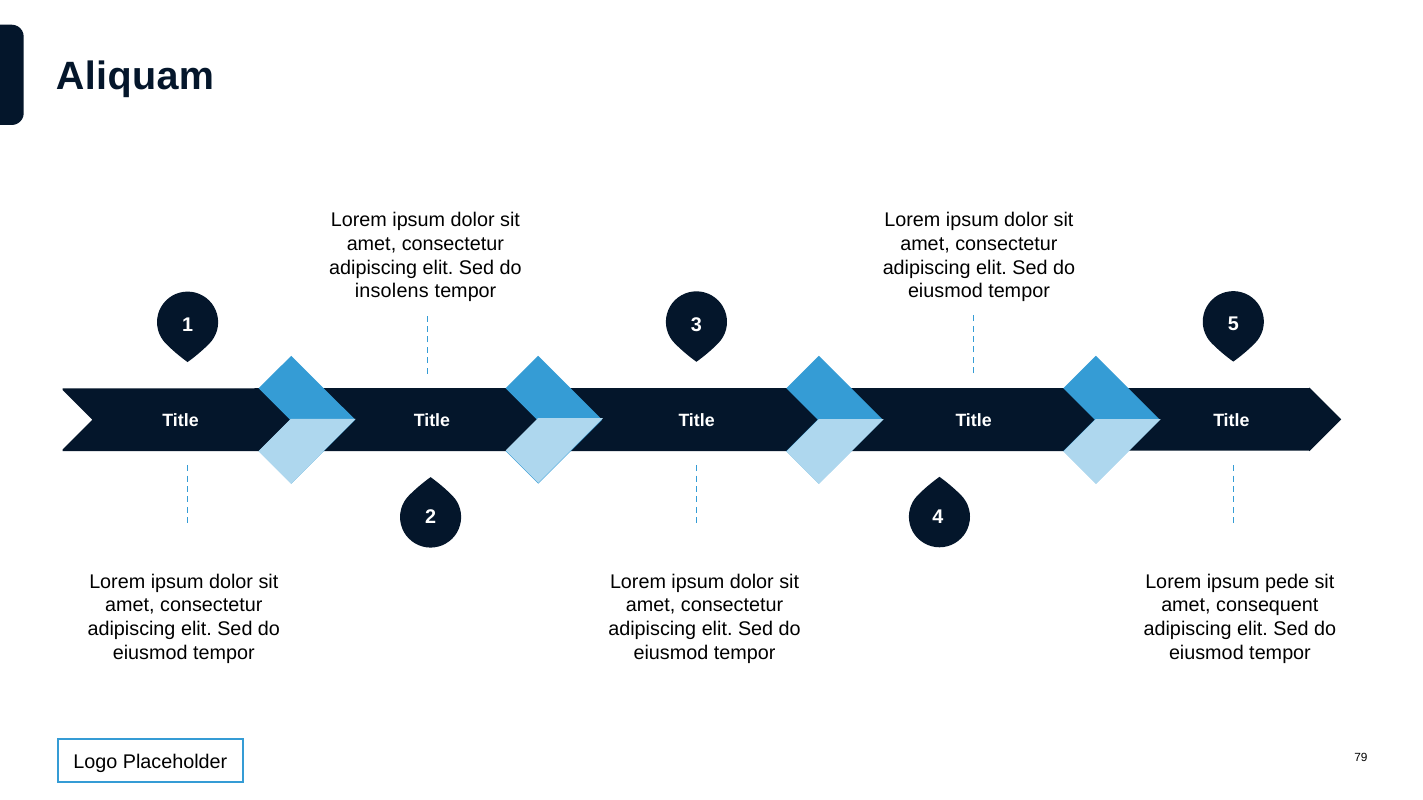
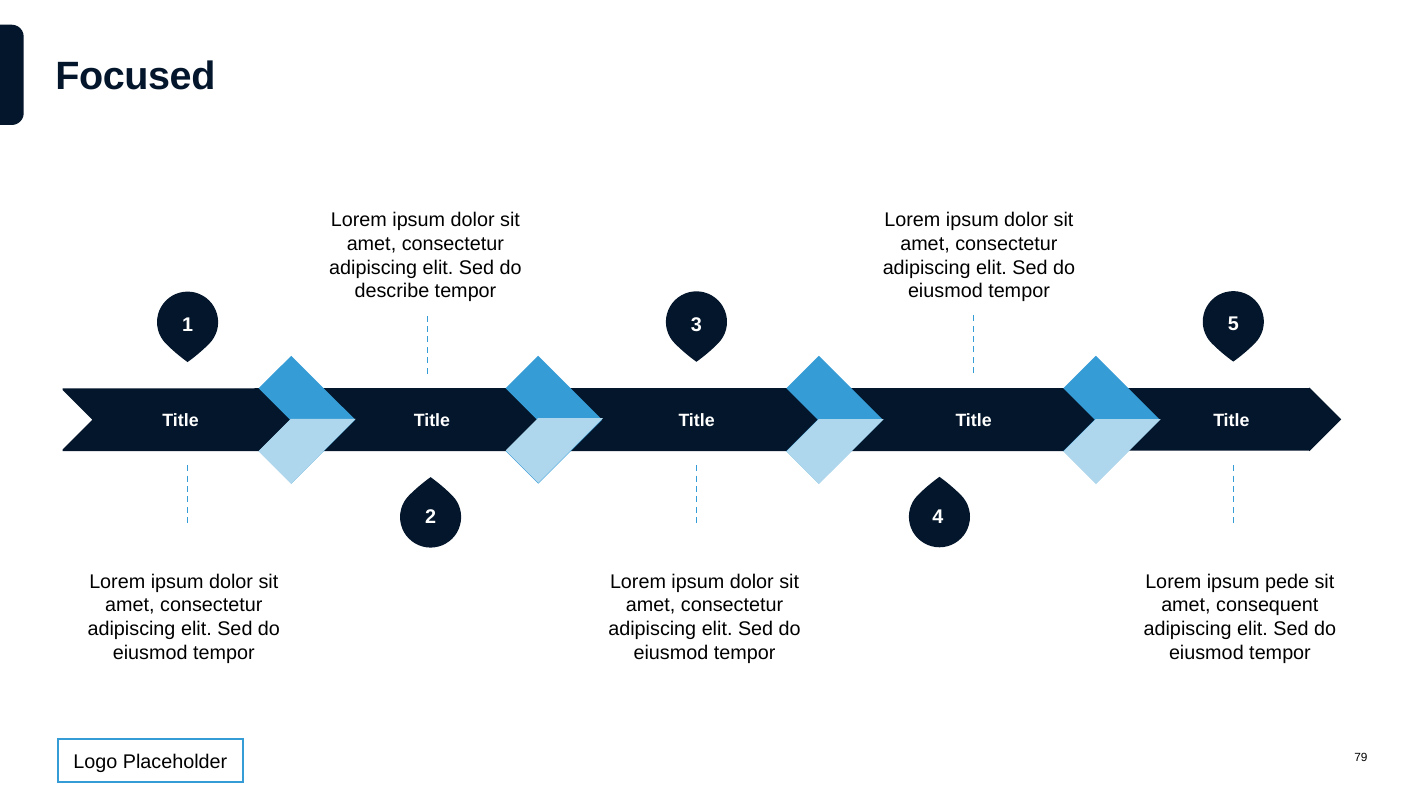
Aliquam: Aliquam -> Focused
insolens: insolens -> describe
